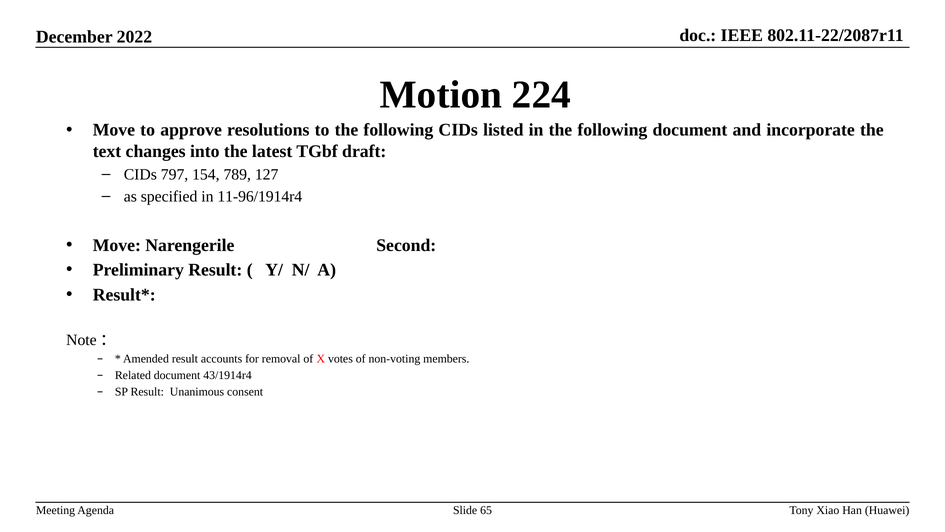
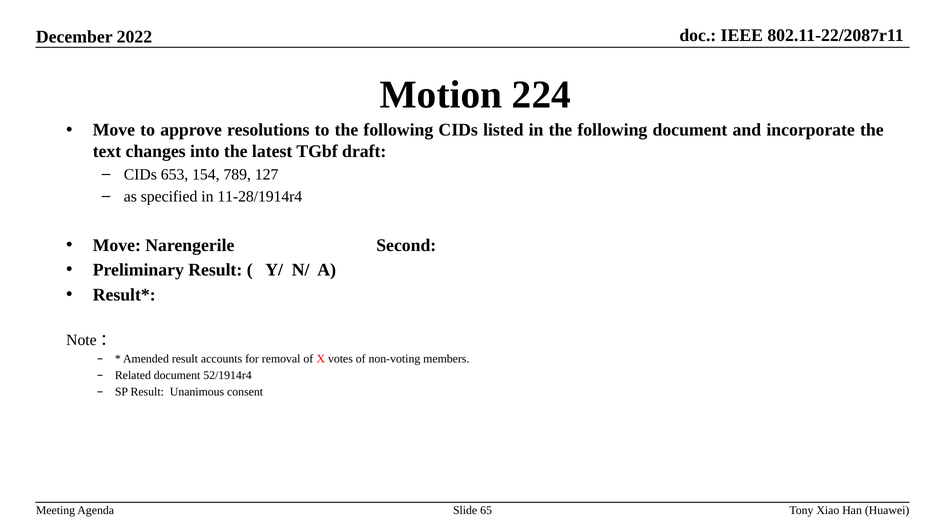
797: 797 -> 653
11-96/1914r4: 11-96/1914r4 -> 11-28/1914r4
43/1914r4: 43/1914r4 -> 52/1914r4
